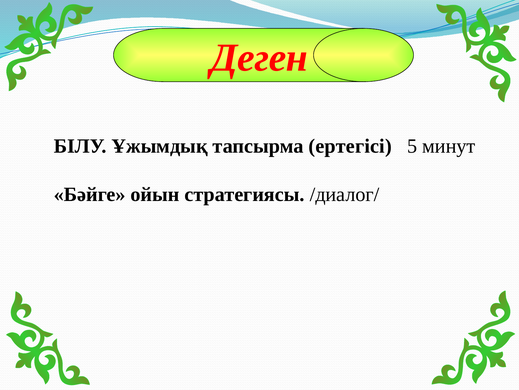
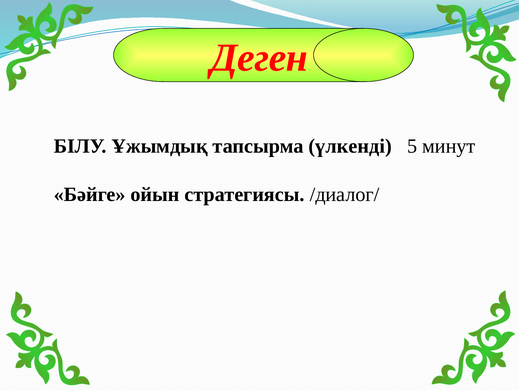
ертегісі: ертегісі -> үлкенді
